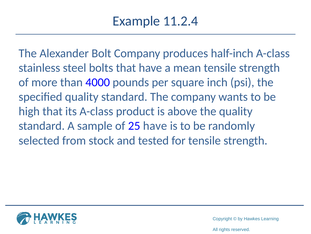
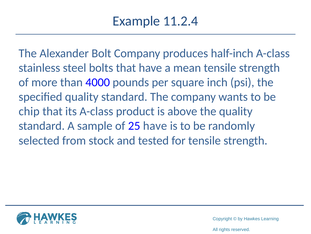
high: high -> chip
